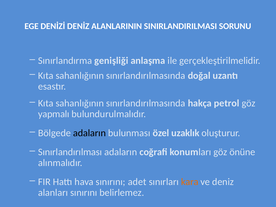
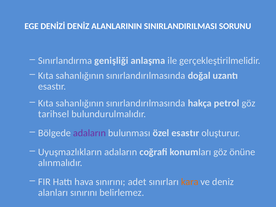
yapmalı: yapmalı -> tarihsel
adaların at (89, 133) colour: black -> purple
özel uzaklık: uzaklık -> esastır
Sınırlandırılması: Sınırlandırılması -> Uyuşmazlıkların
